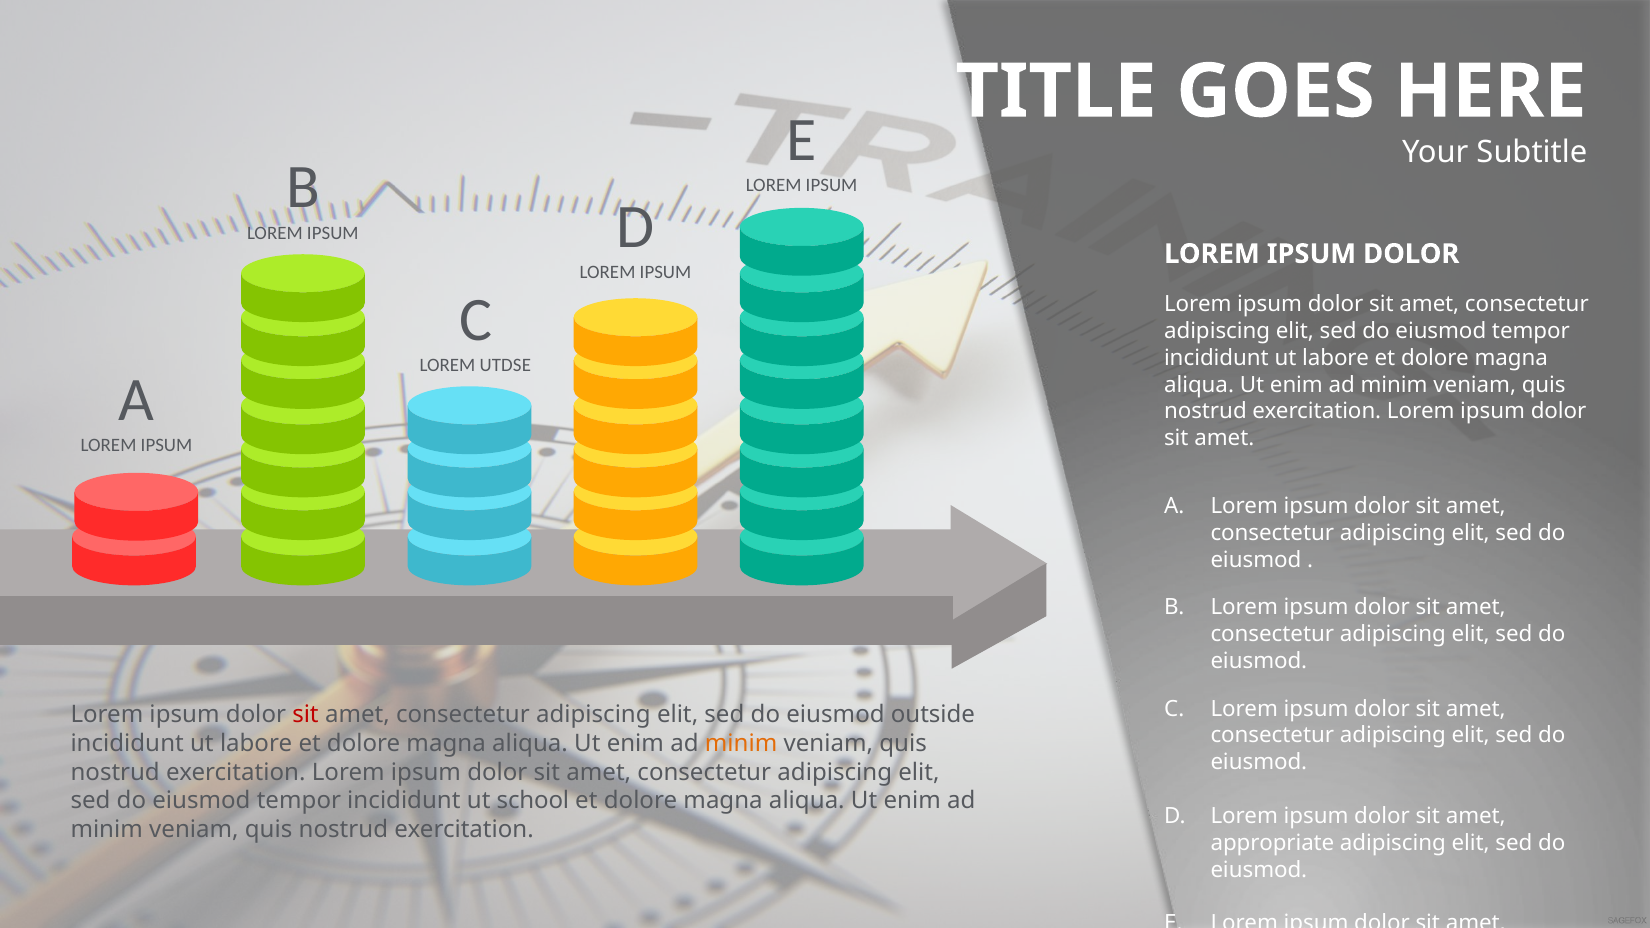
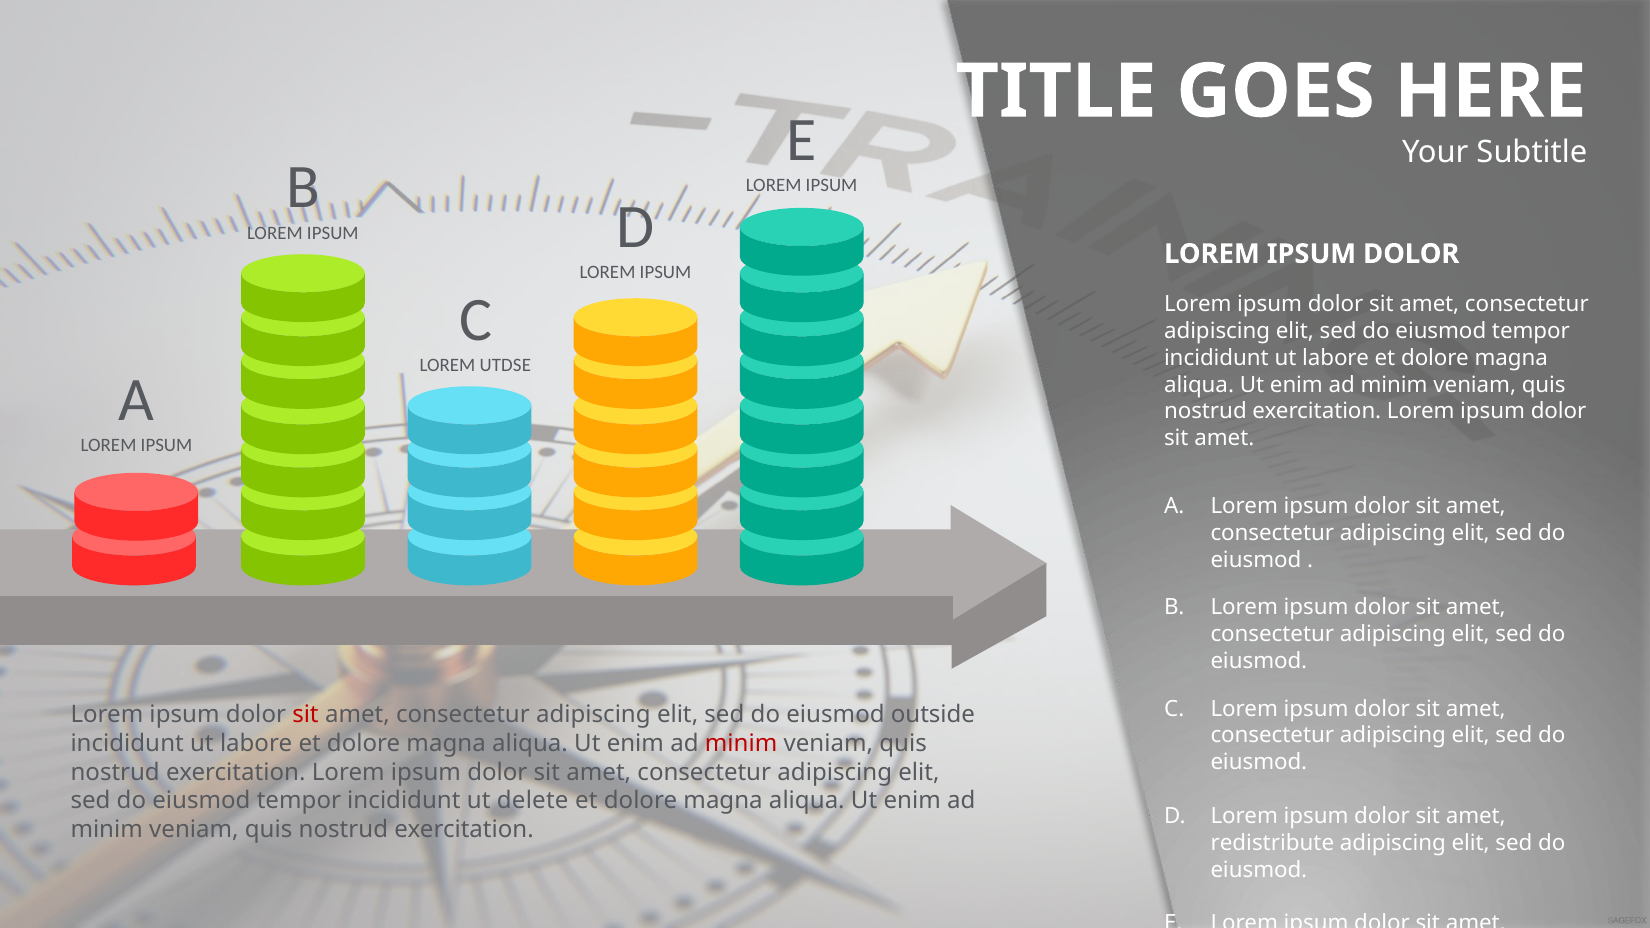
minim at (741, 743) colour: orange -> red
school: school -> delete
appropriate: appropriate -> redistribute
